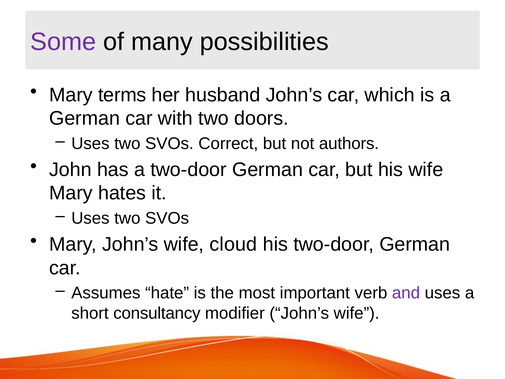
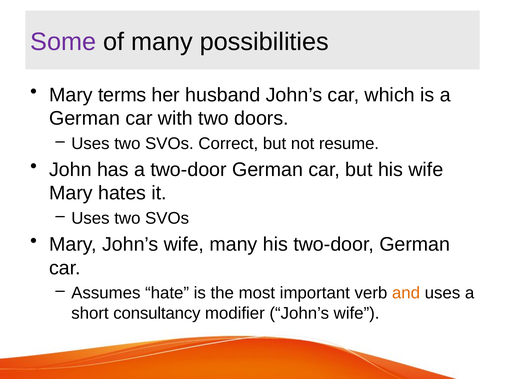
authors: authors -> resume
wife cloud: cloud -> many
and colour: purple -> orange
